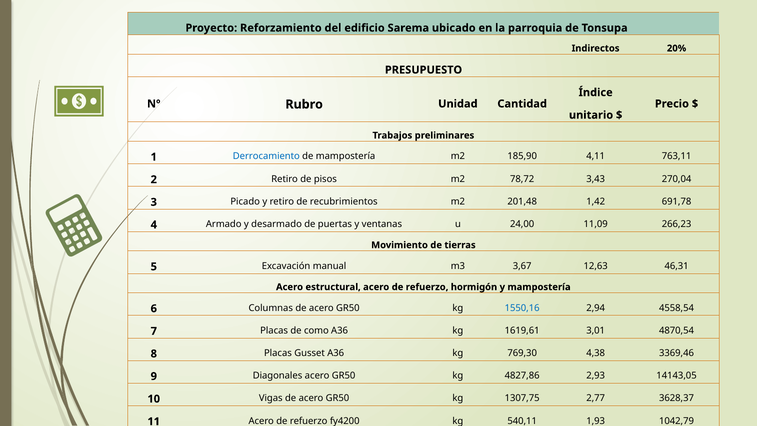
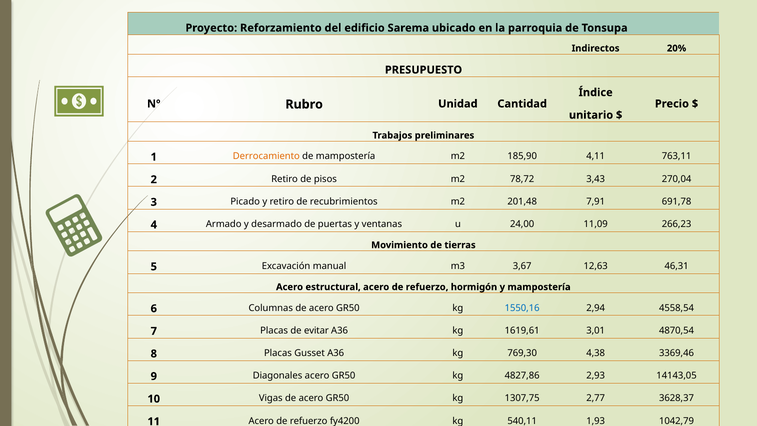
Derrocamiento colour: blue -> orange
1,42: 1,42 -> 7,91
como: como -> evitar
